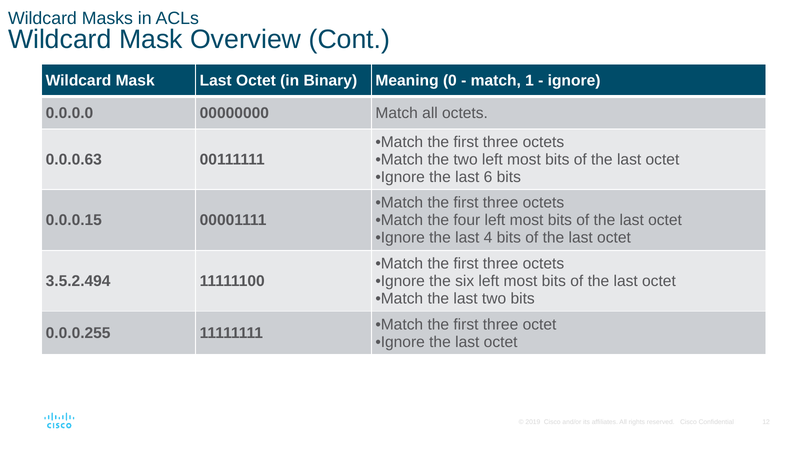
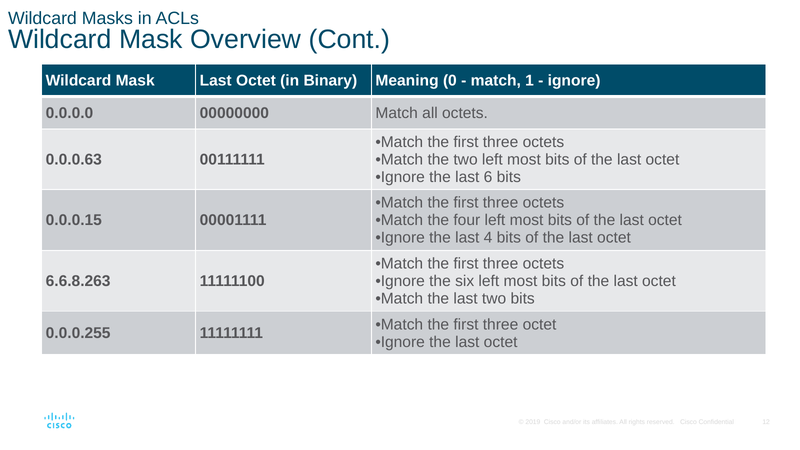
3.5.2.494: 3.5.2.494 -> 6.6.8.263
